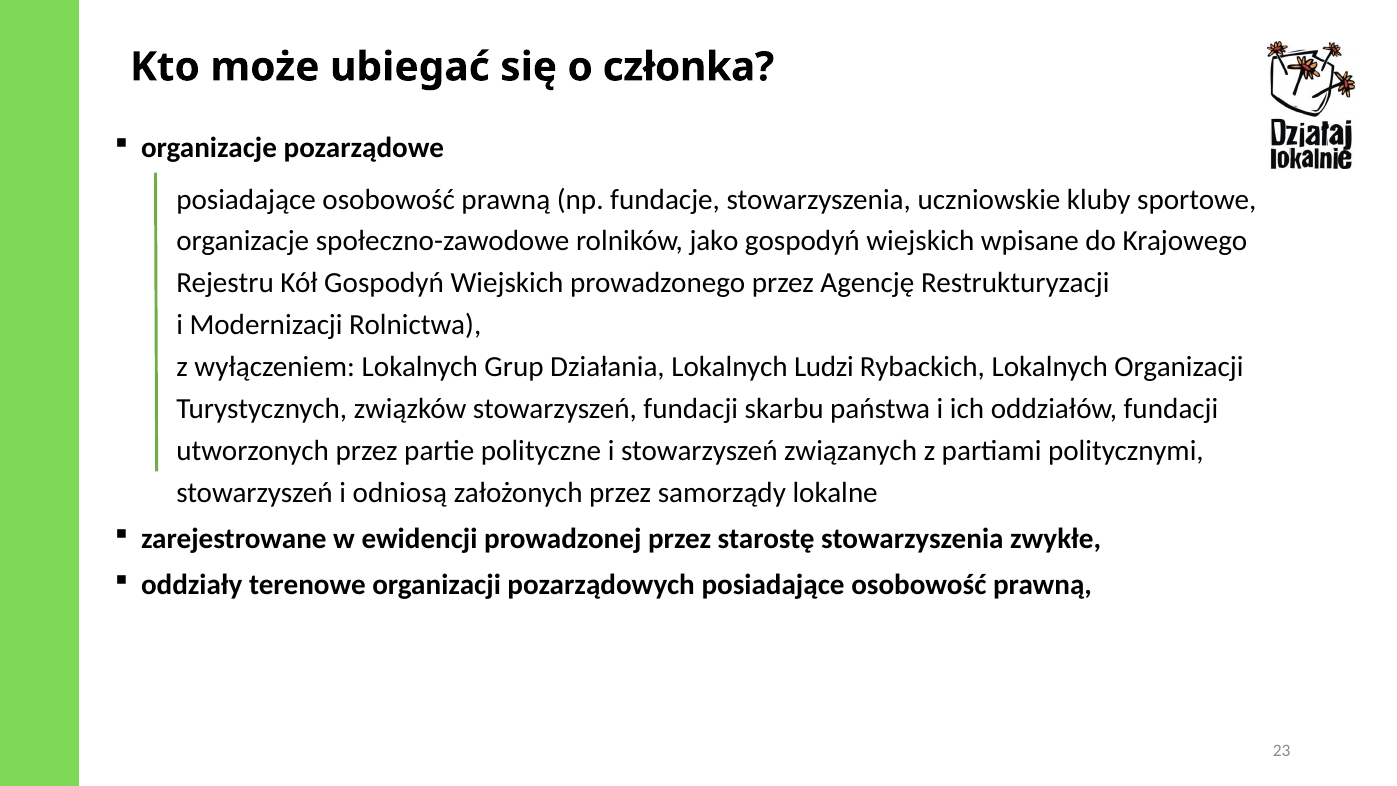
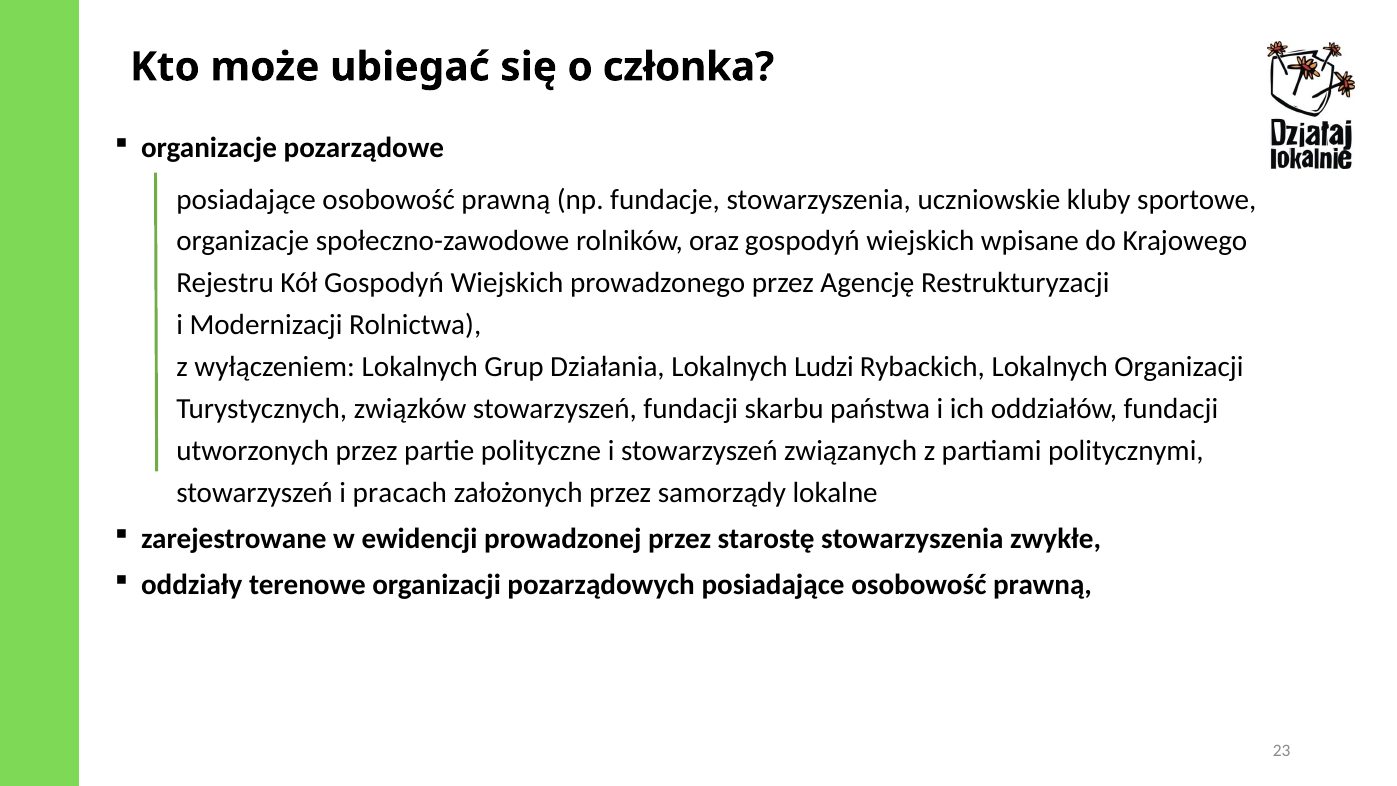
jako: jako -> oraz
odniosą: odniosą -> pracach
